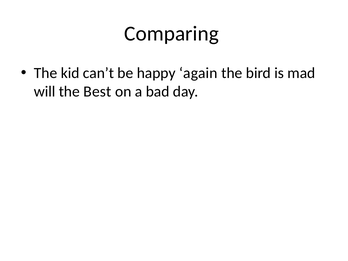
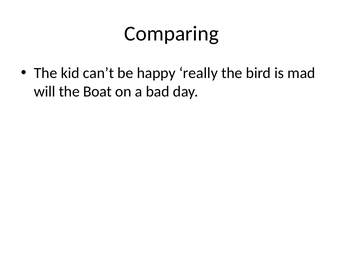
again: again -> really
Best: Best -> Boat
